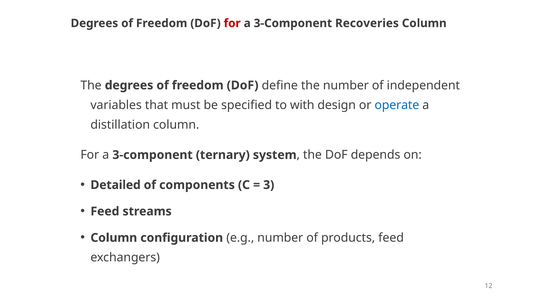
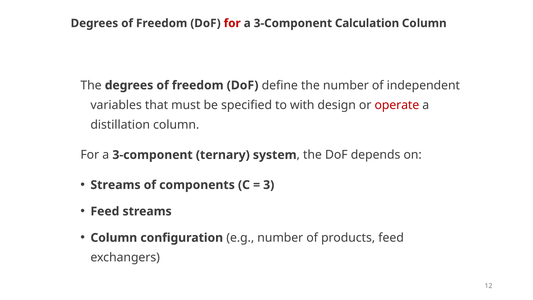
Recoveries: Recoveries -> Calculation
operate colour: blue -> red
Detailed at (116, 185): Detailed -> Streams
